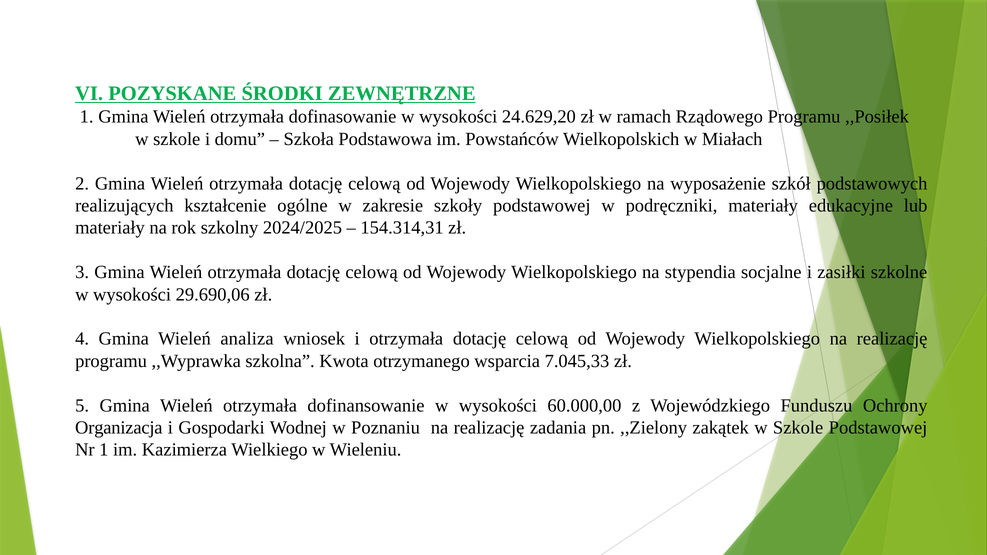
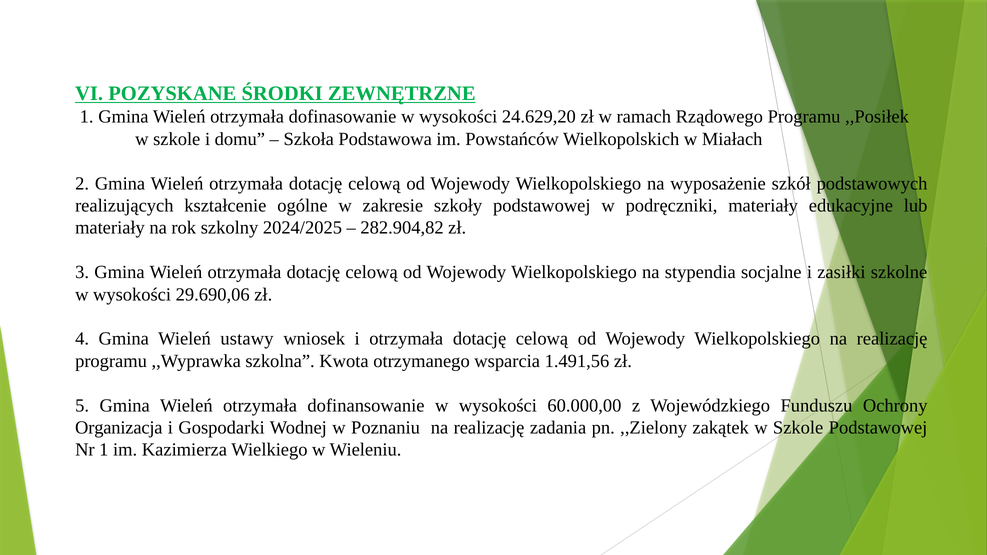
154.314,31: 154.314,31 -> 282.904,82
analiza: analiza -> ustawy
7.045,33: 7.045,33 -> 1.491,56
